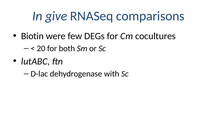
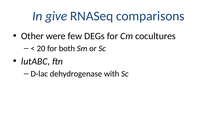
Biotin: Biotin -> Other
